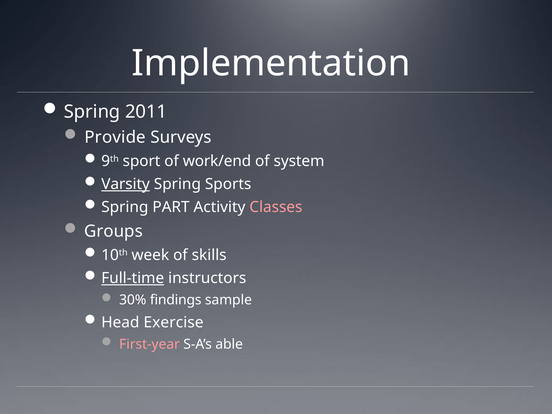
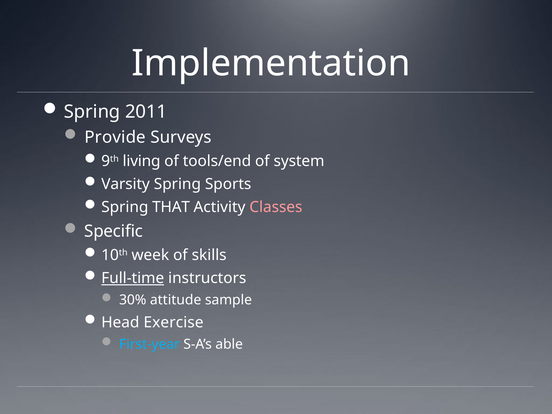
sport: sport -> living
work/end: work/end -> tools/end
Varsity underline: present -> none
PART: PART -> THAT
Groups: Groups -> Specific
findings: findings -> attitude
First-year colour: pink -> light blue
